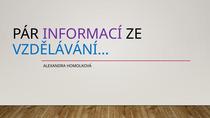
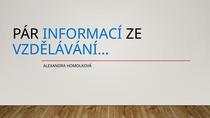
INFORMACÍ colour: purple -> blue
